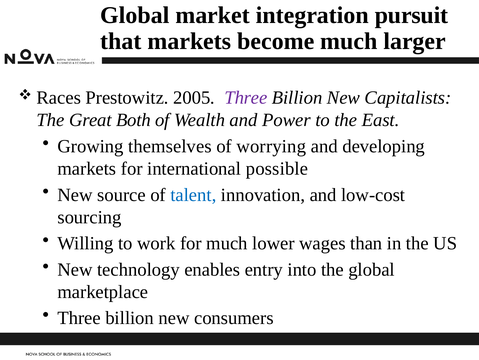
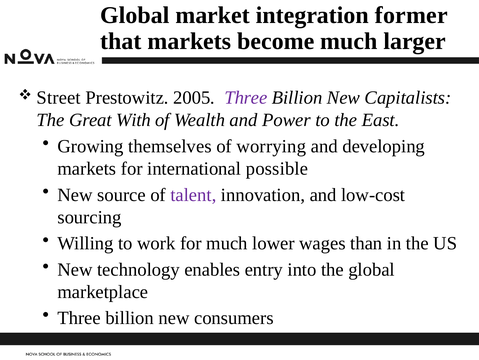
pursuit: pursuit -> former
Races: Races -> Street
Both: Both -> With
talent colour: blue -> purple
